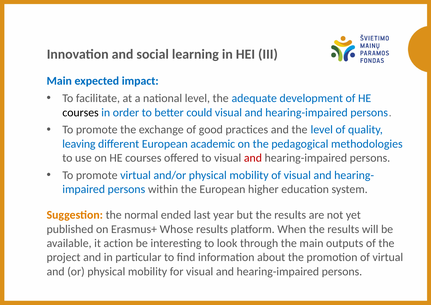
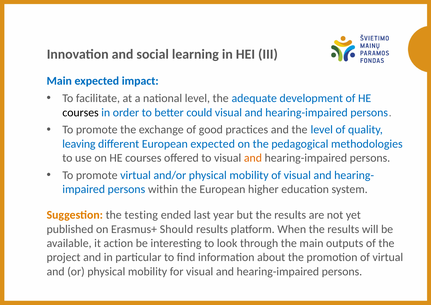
European academic: academic -> expected
and at (253, 158) colour: red -> orange
normal: normal -> testing
Whose: Whose -> Should
